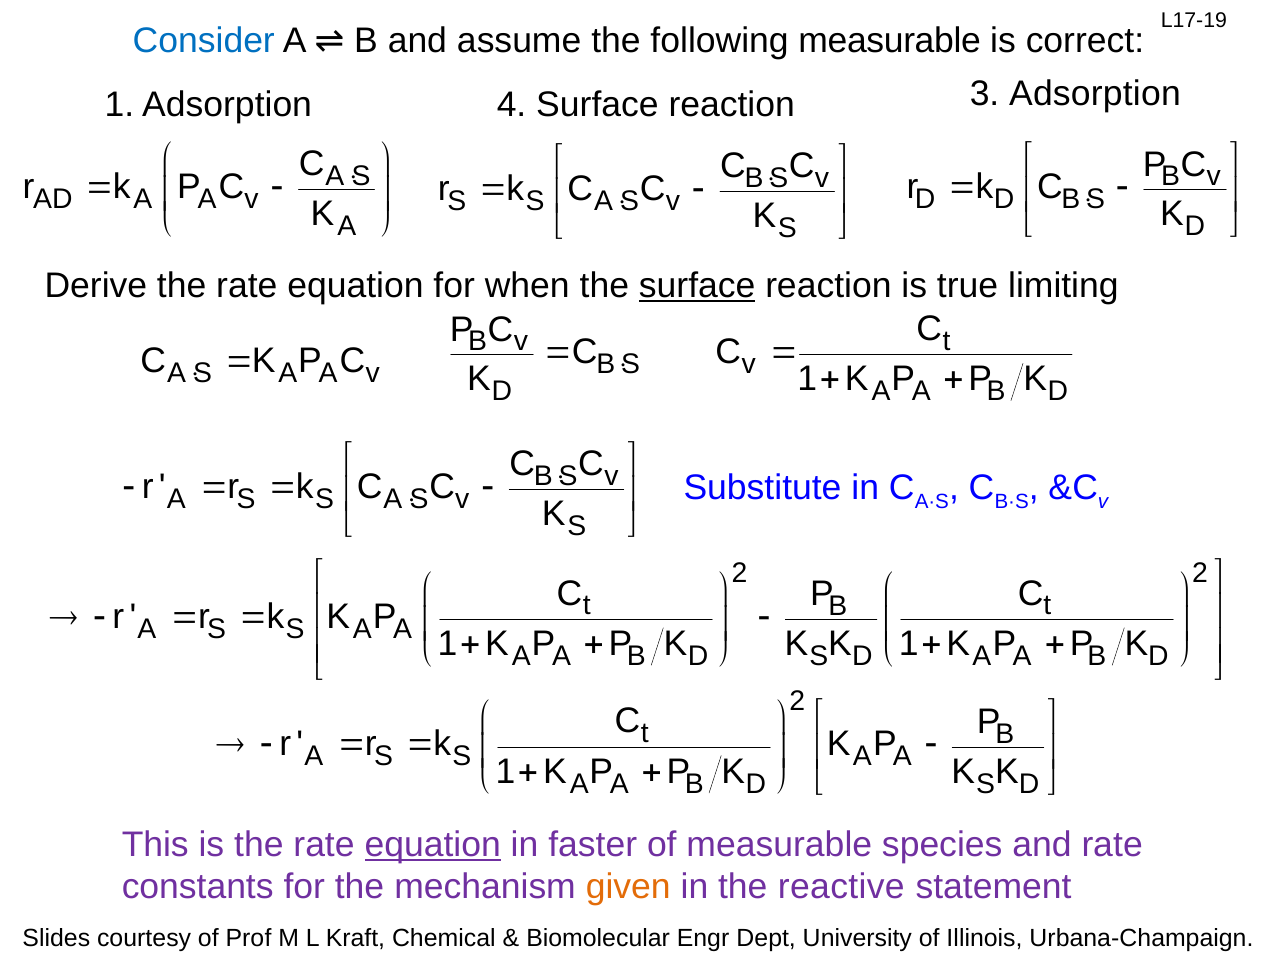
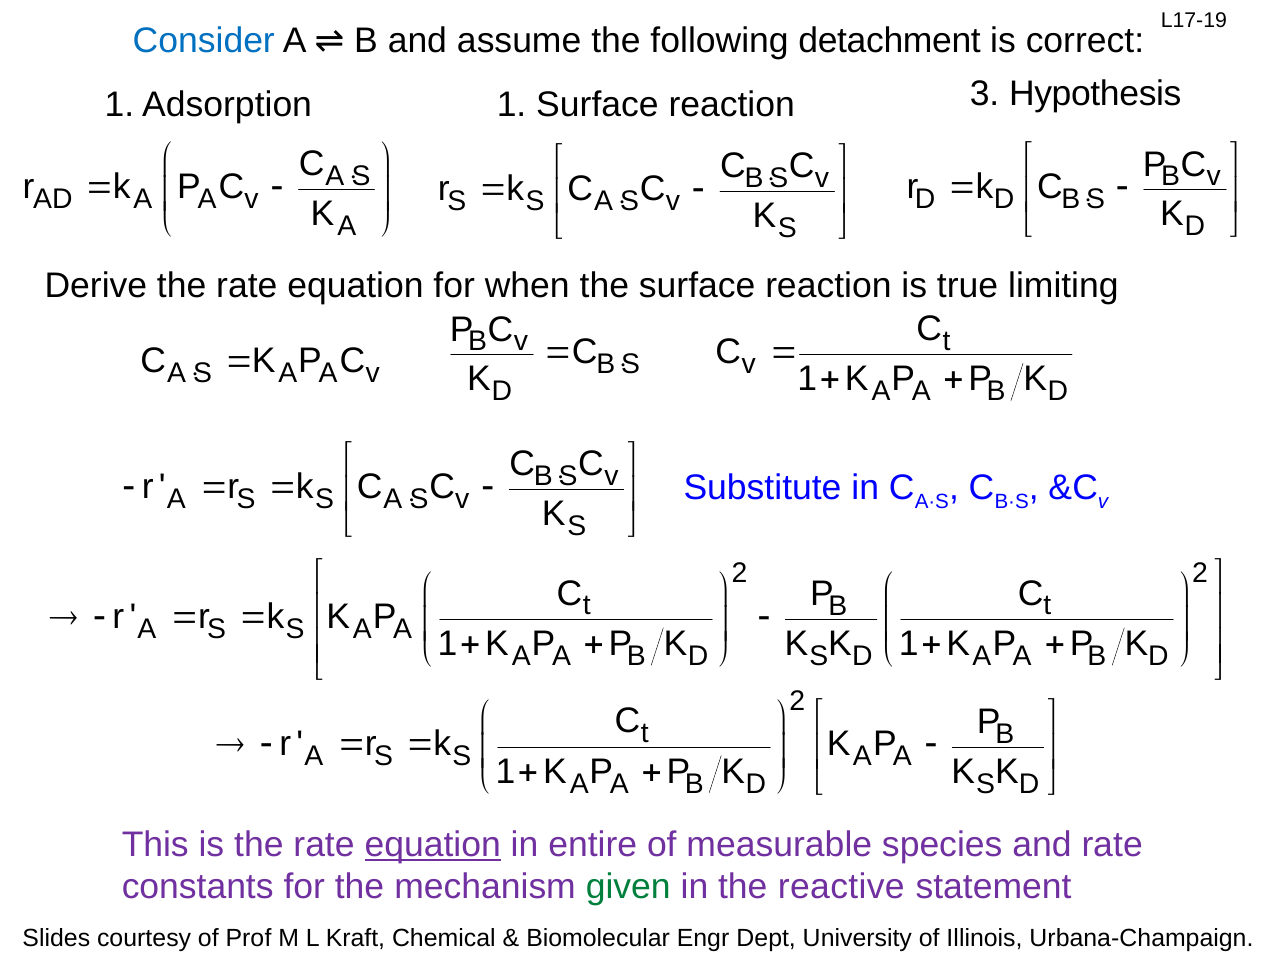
following measurable: measurable -> detachment
3 Adsorption: Adsorption -> Hypothesis
Adsorption 4: 4 -> 1
surface at (697, 286) underline: present -> none
faster: faster -> entire
given colour: orange -> green
